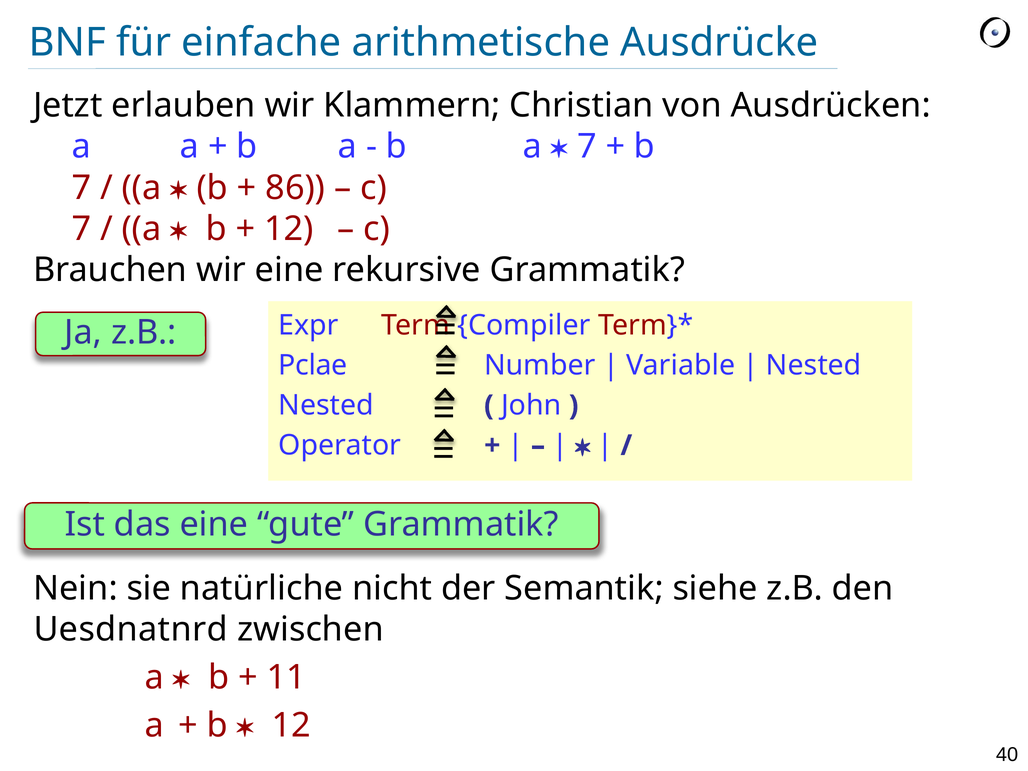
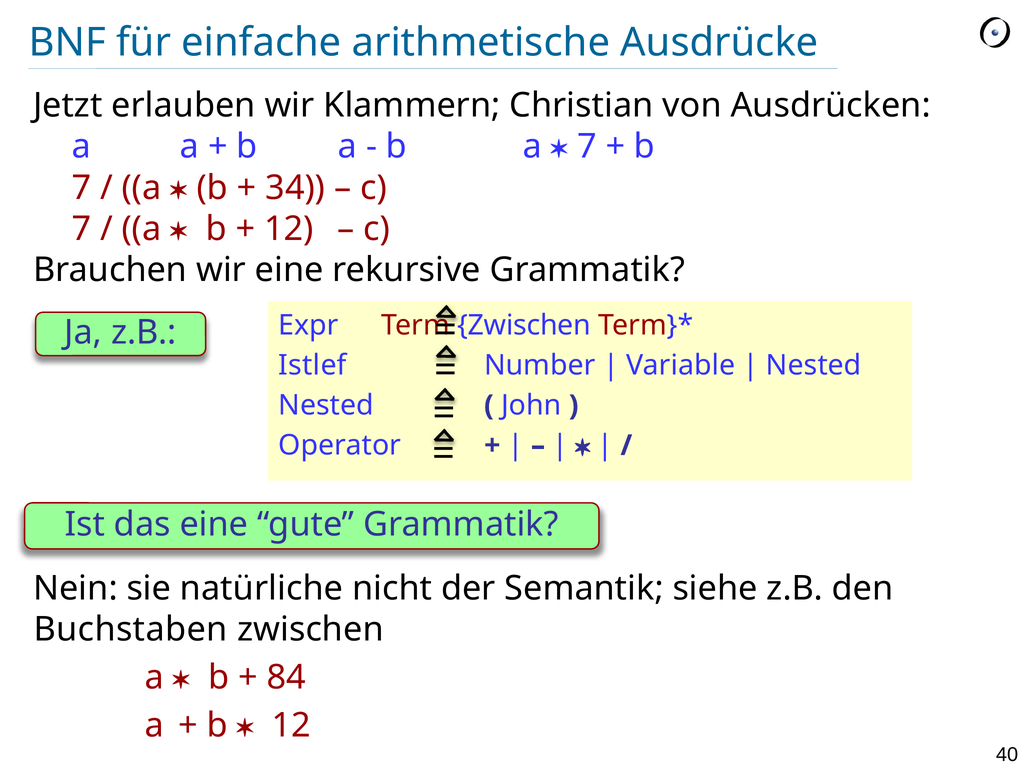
86: 86 -> 34
Compiler at (524, 325): Compiler -> Zwischen
Pclae: Pclae -> Istlef
Uesdnatnrd: Uesdnatnrd -> Buchstaben
11: 11 -> 84
